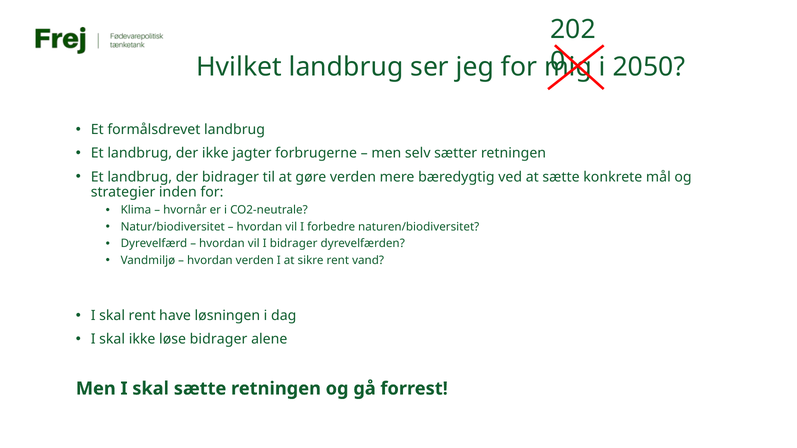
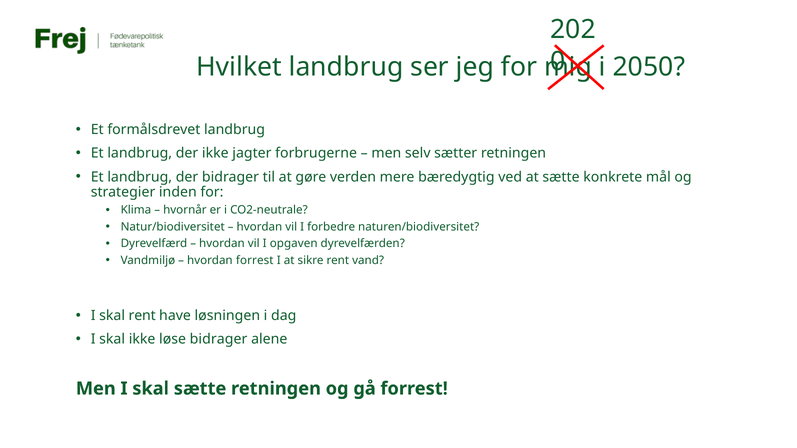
I bidrager: bidrager -> opgaven
hvordan verden: verden -> forrest
